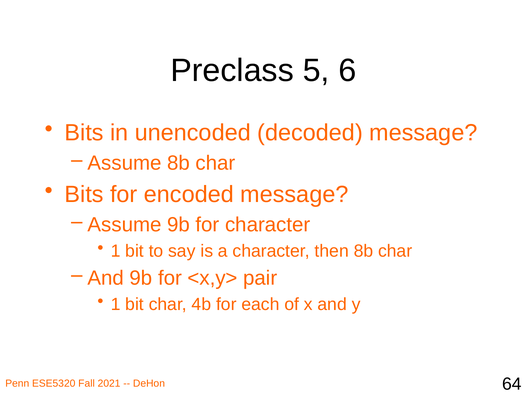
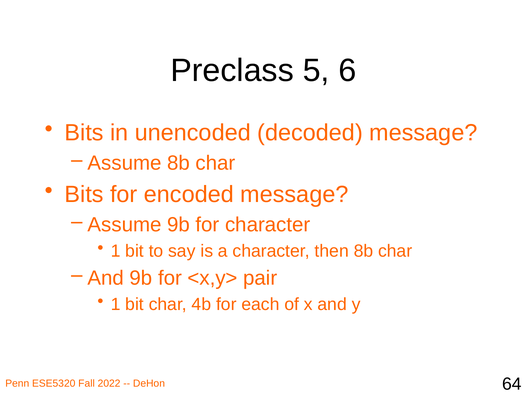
2021: 2021 -> 2022
